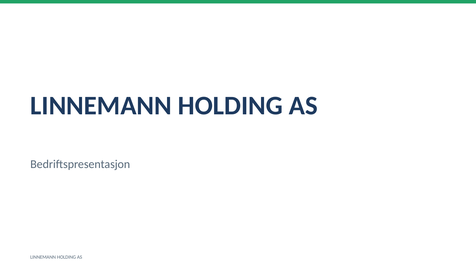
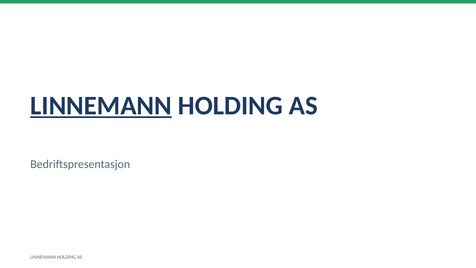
LINNEMANN at (101, 106) underline: none -> present
